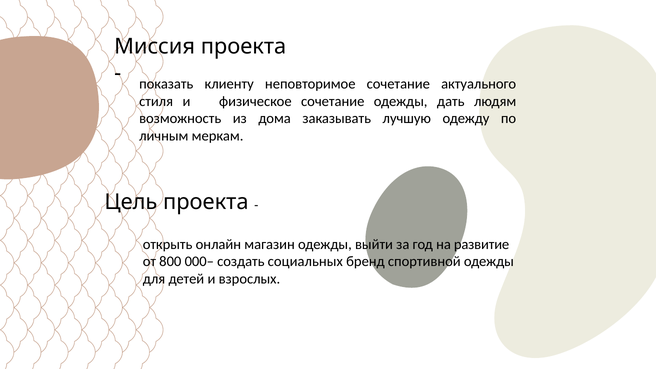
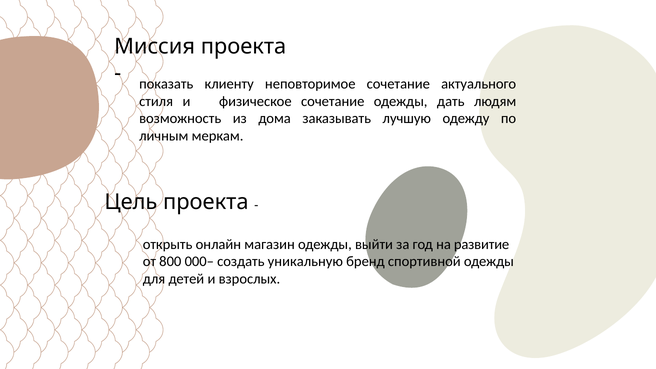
социальных: социальных -> уникальную
